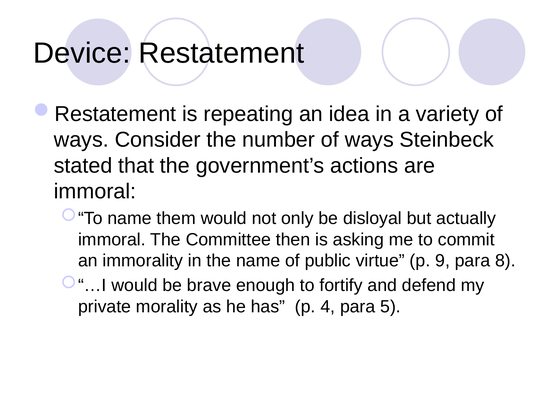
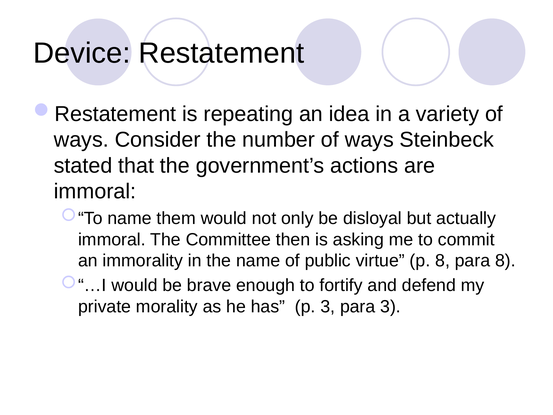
p 9: 9 -> 8
p 4: 4 -> 3
para 5: 5 -> 3
